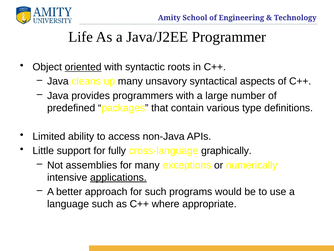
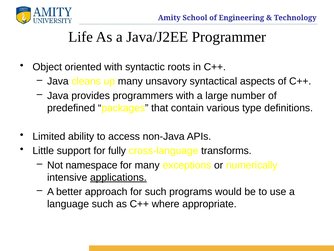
oriented underline: present -> none
graphically: graphically -> transforms
assemblies: assemblies -> namespace
